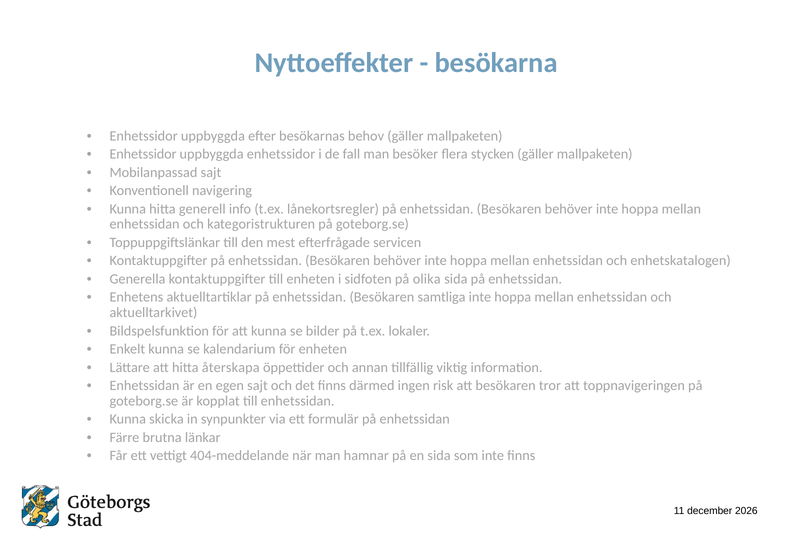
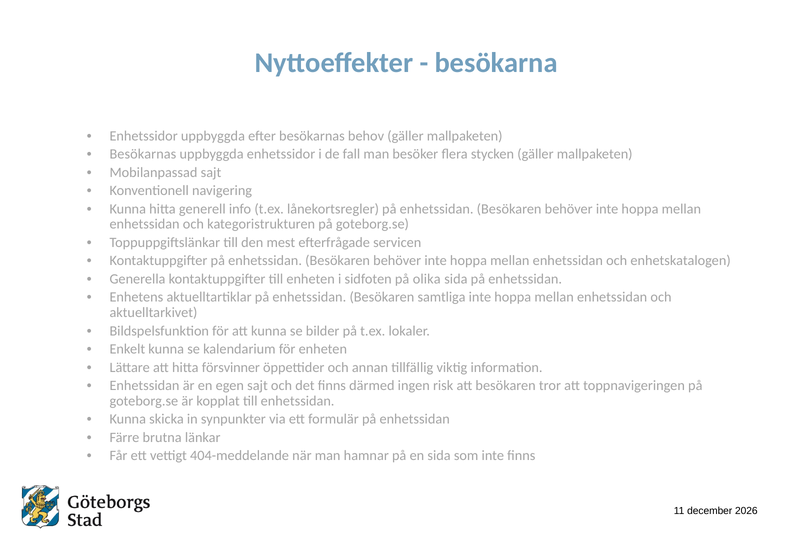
Enhetssidor at (143, 154): Enhetssidor -> Besökarnas
återskapa: återskapa -> försvinner
